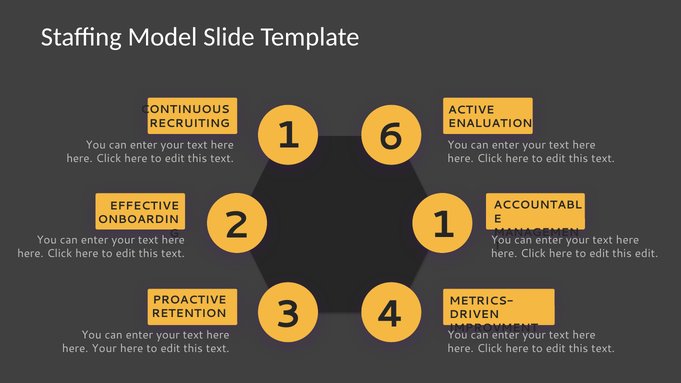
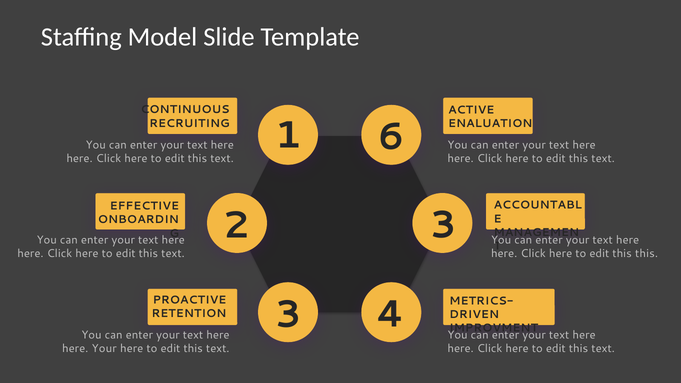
2 1: 1 -> 3
this edit: edit -> this
